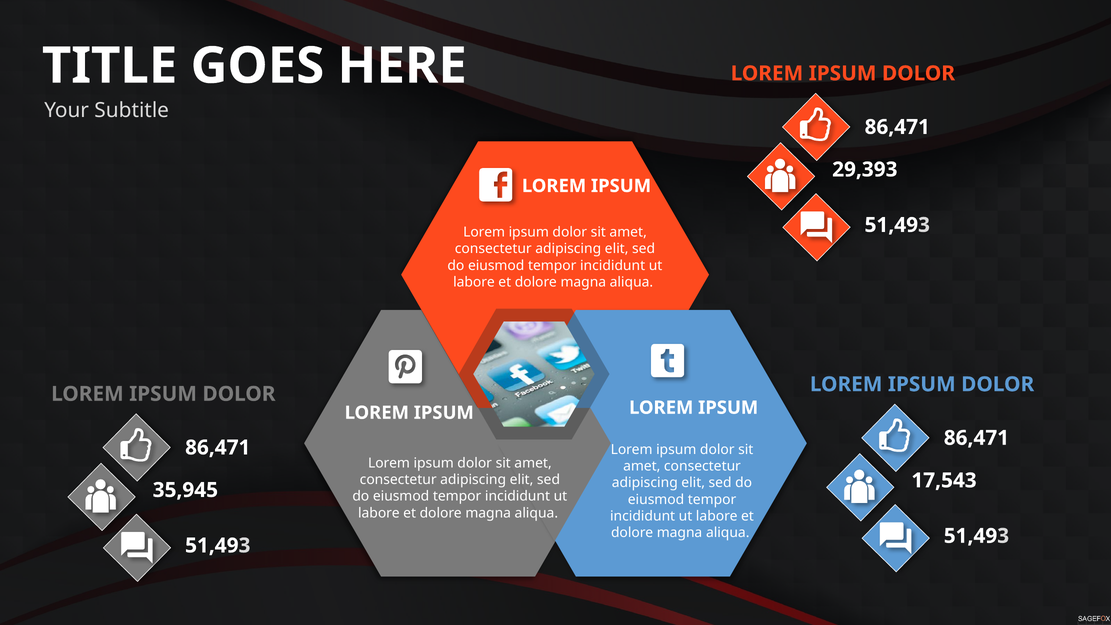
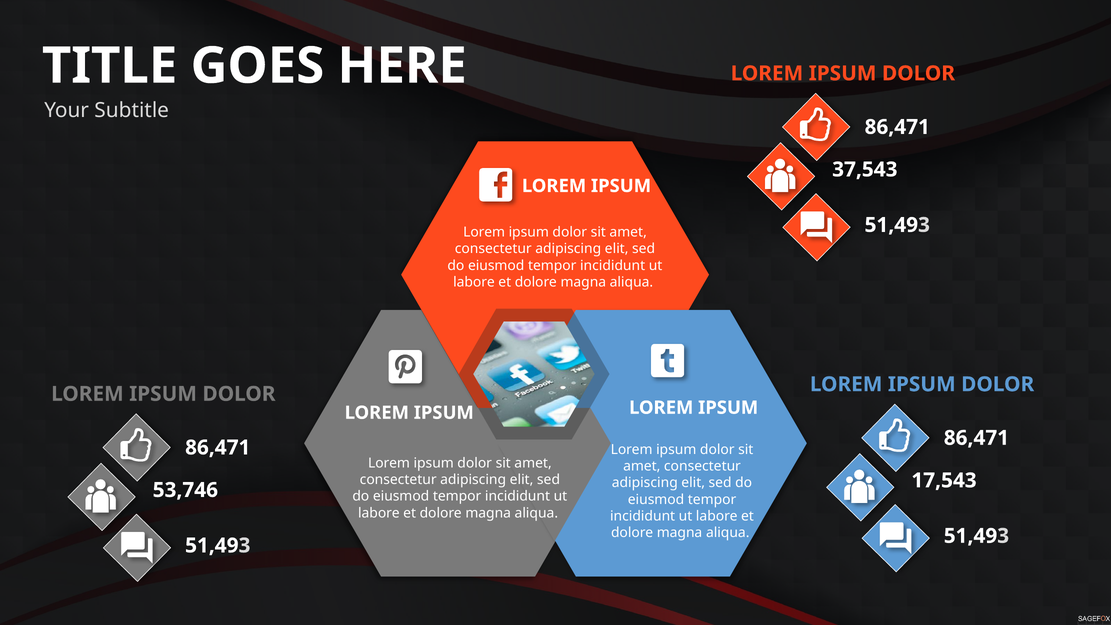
29,393: 29,393 -> 37,543
35,945: 35,945 -> 53,746
